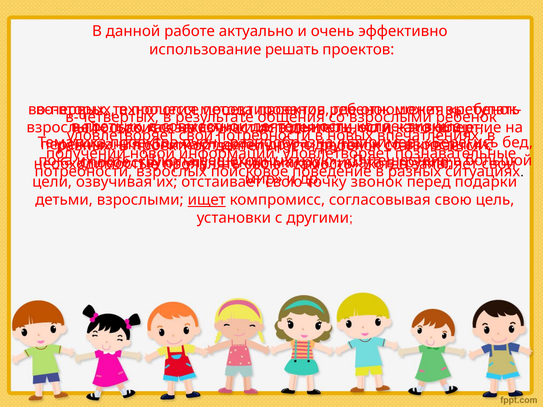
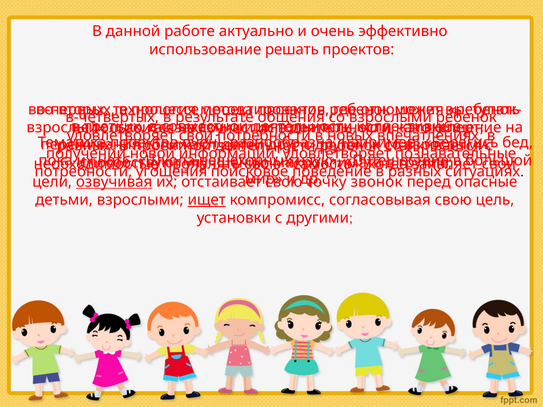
взрослых: взрослых -> угощения
озвучивая underline: none -> present
подарки: подарки -> опасные
